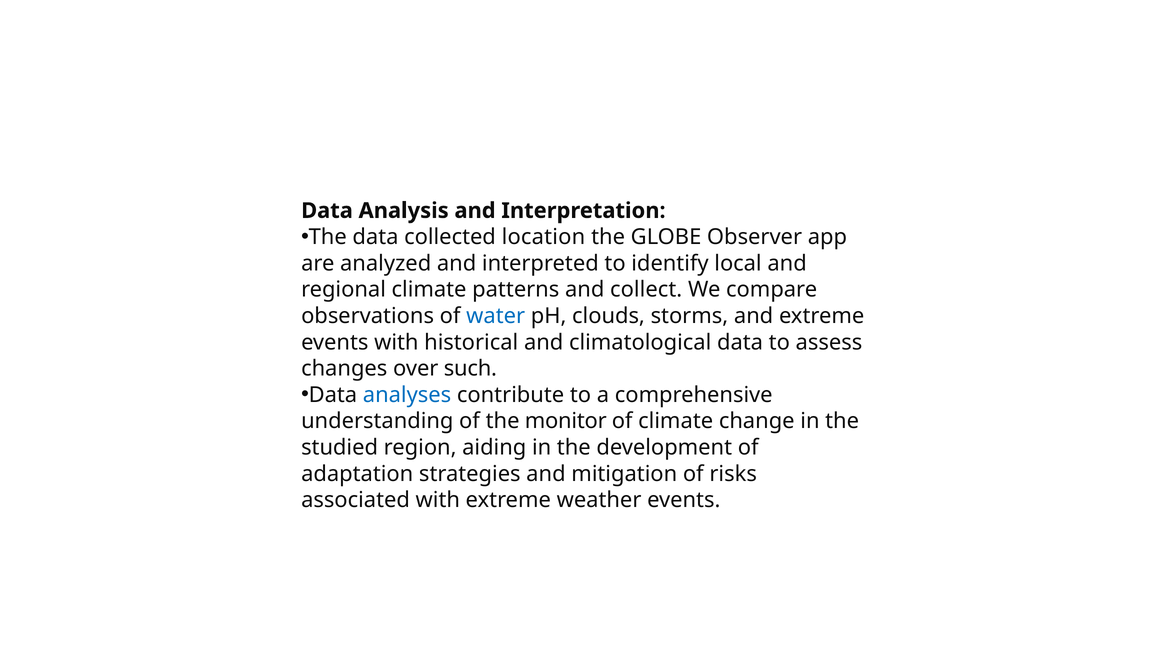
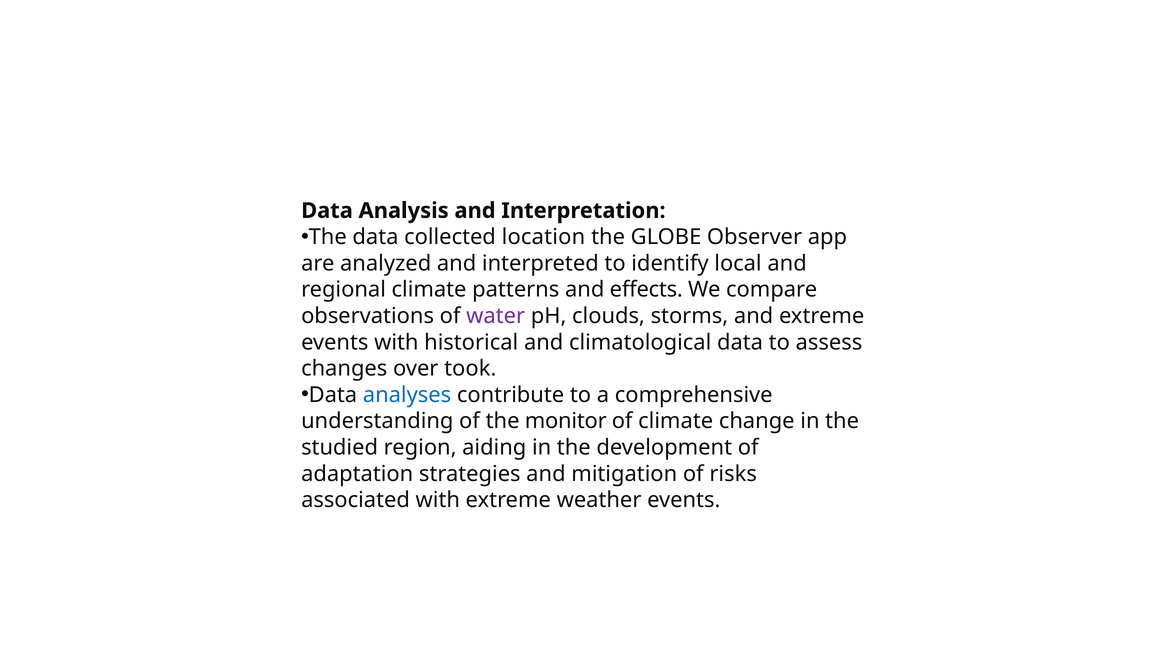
collect: collect -> effects
water colour: blue -> purple
such: such -> took
